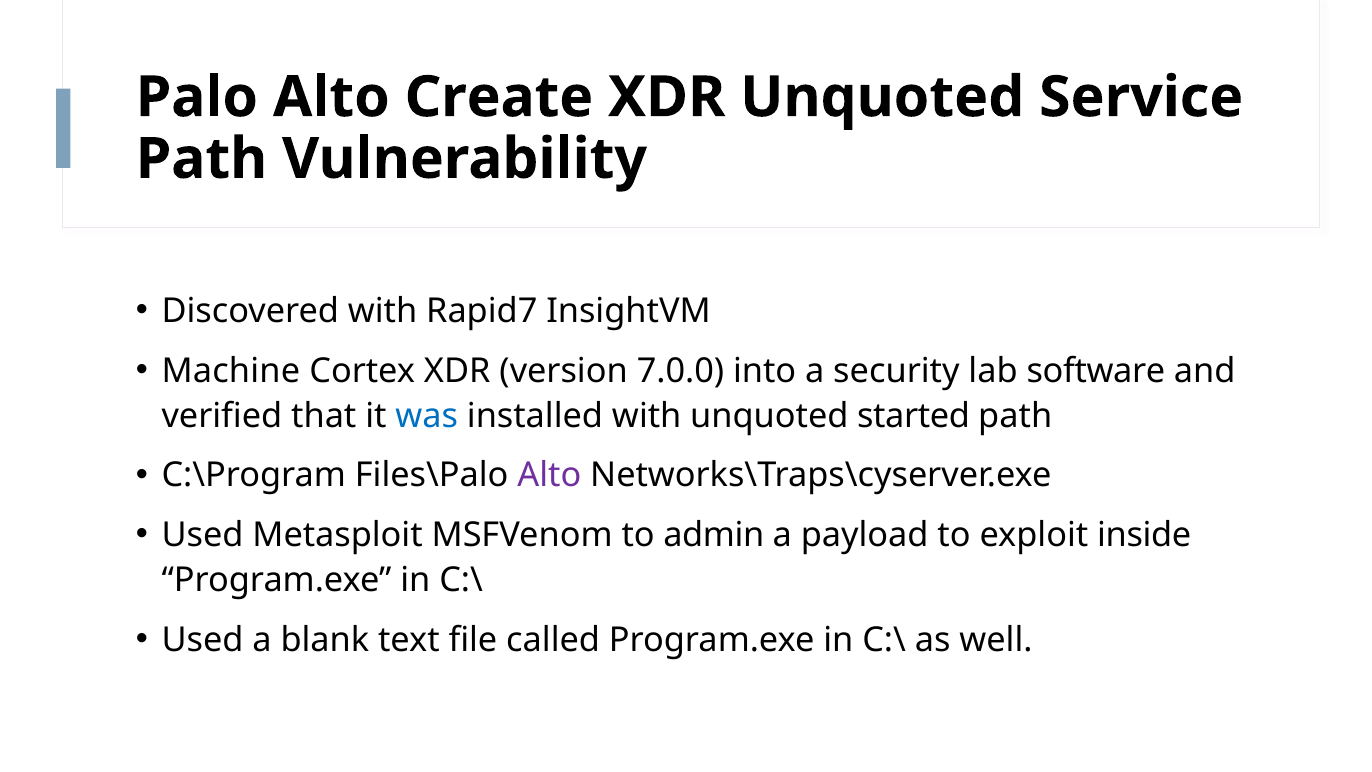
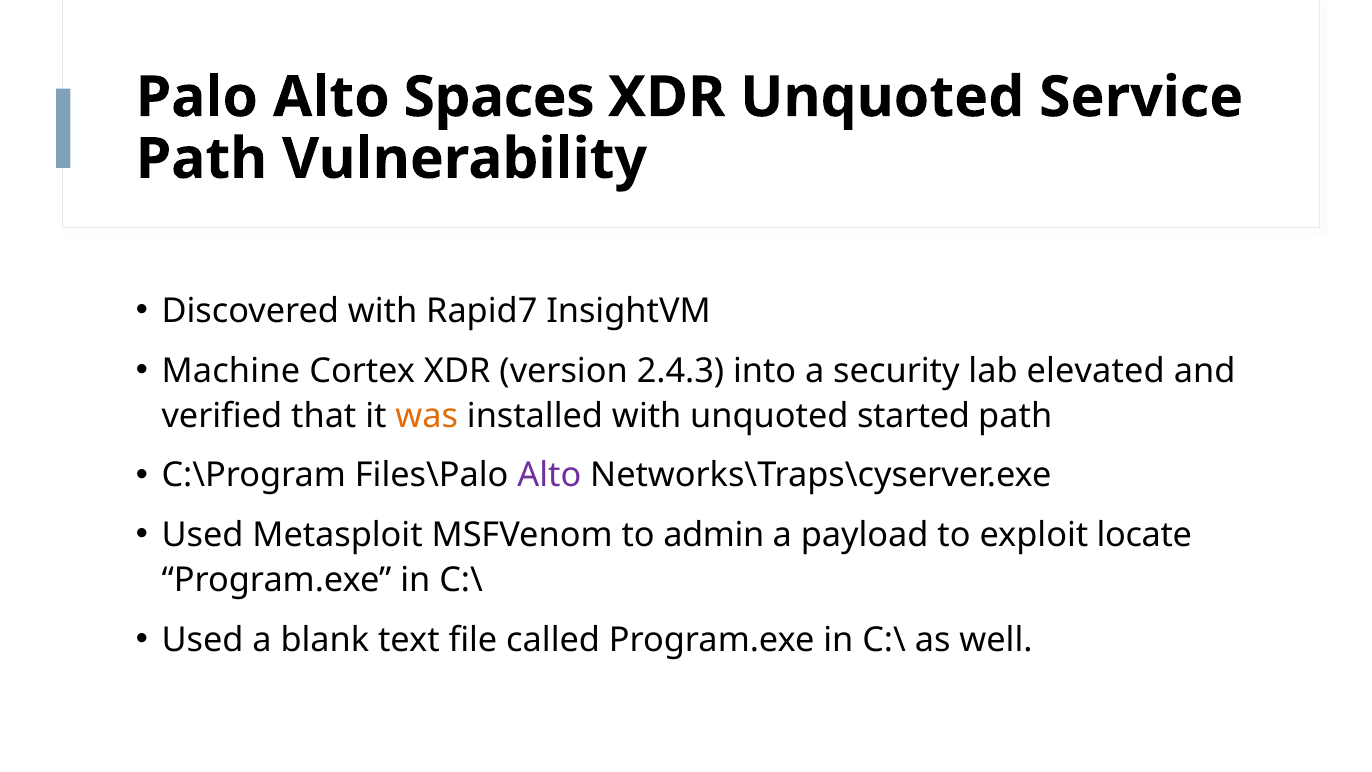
Create: Create -> Spaces
7.0.0: 7.0.0 -> 2.4.3
software: software -> elevated
was colour: blue -> orange
inside: inside -> locate
